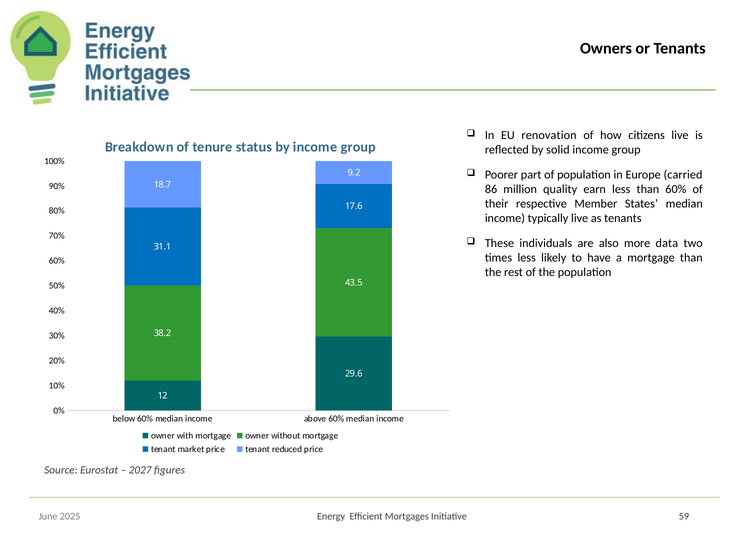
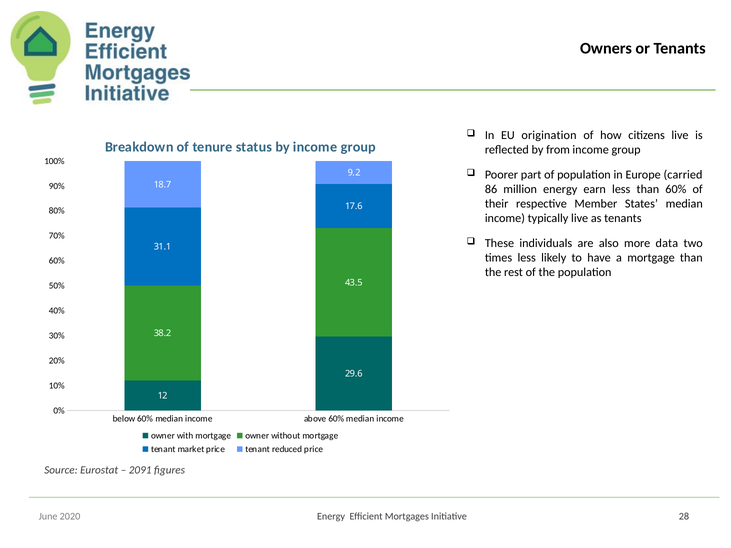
renovation: renovation -> origination
solid: solid -> from
million quality: quality -> energy
2027: 2027 -> 2091
2025: 2025 -> 2020
59: 59 -> 28
